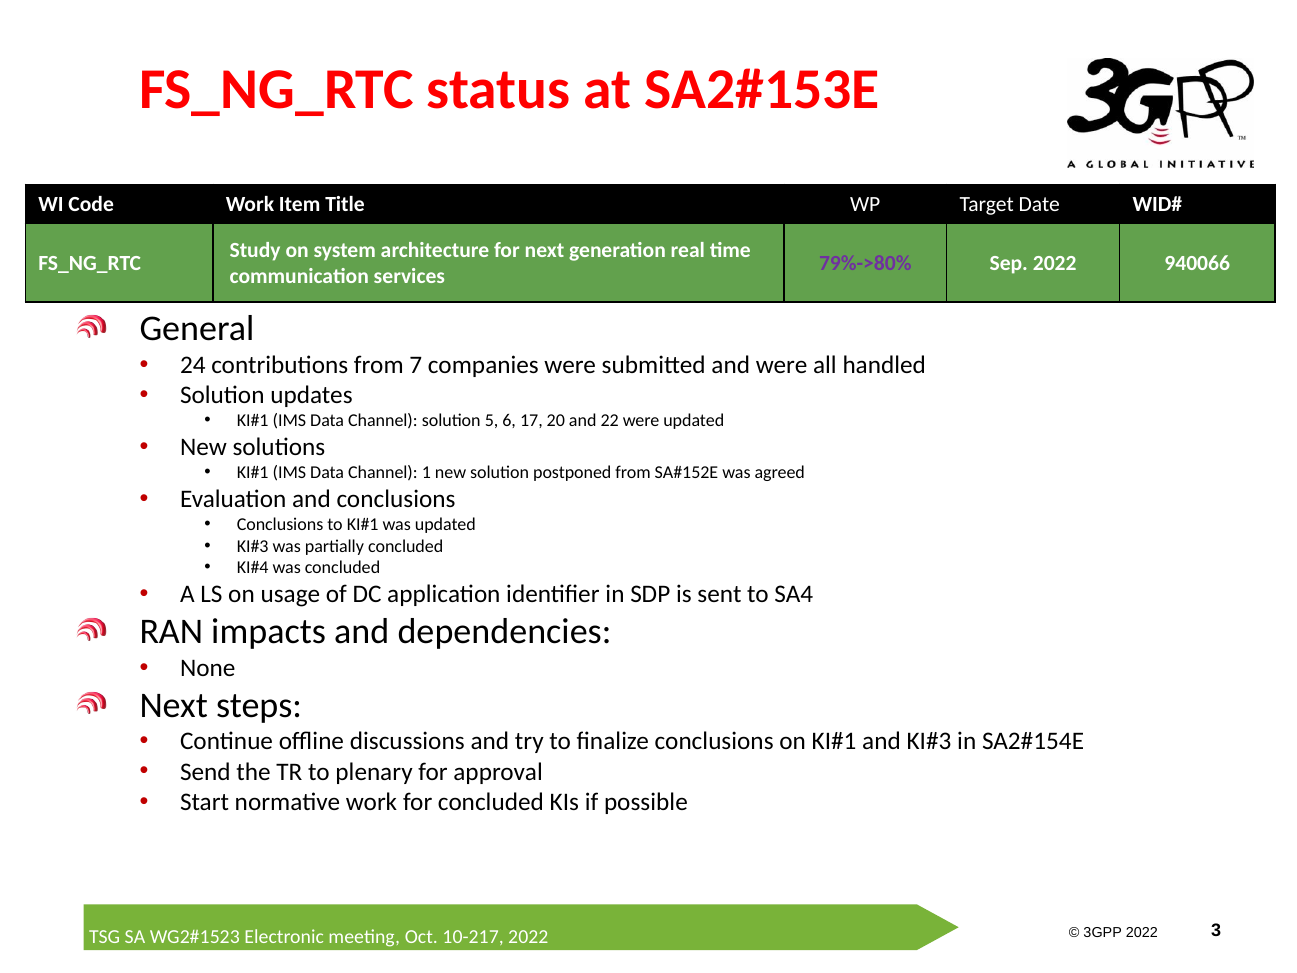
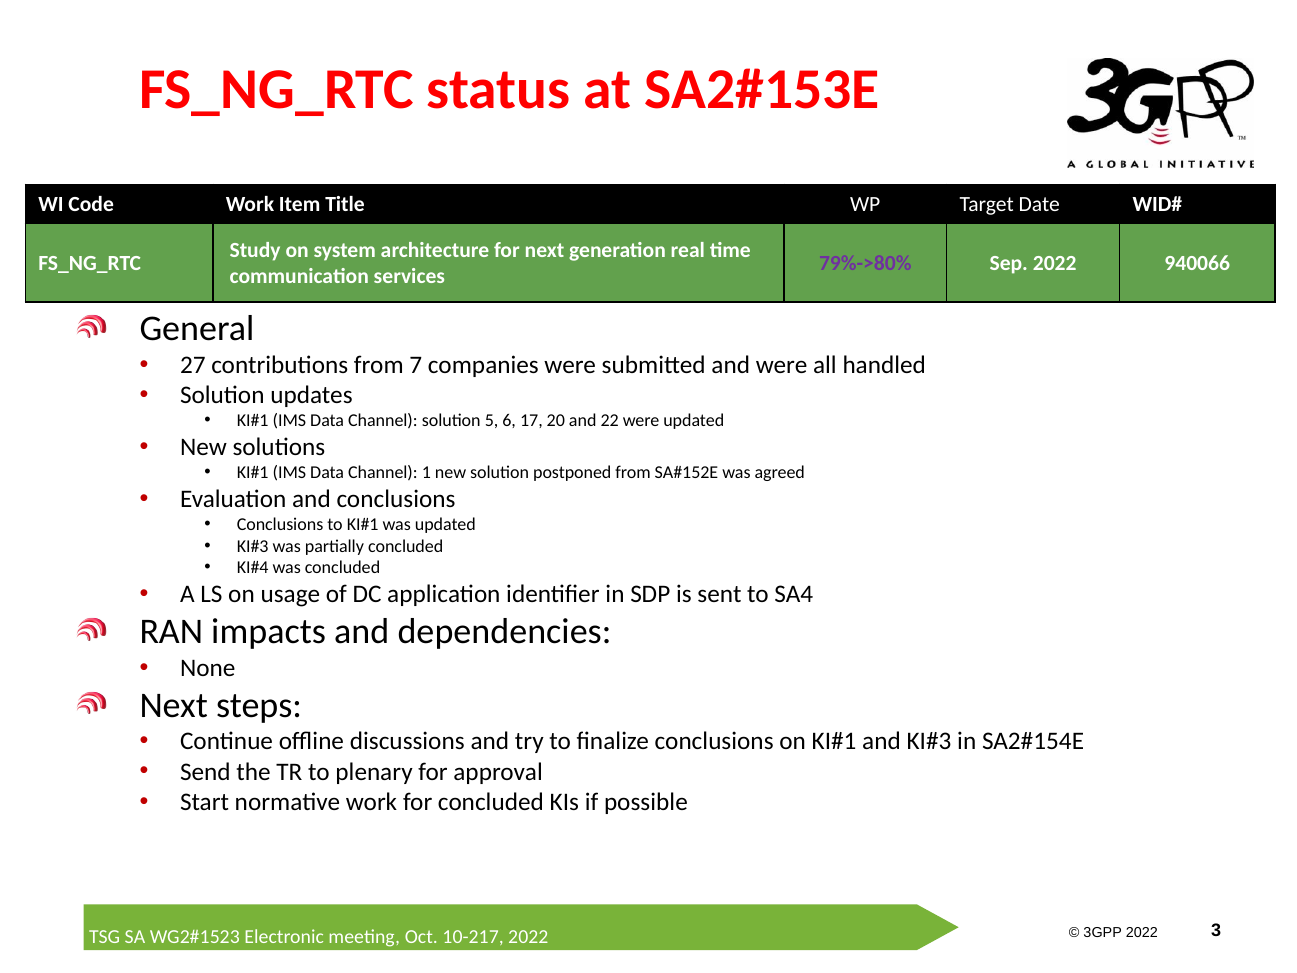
24: 24 -> 27
